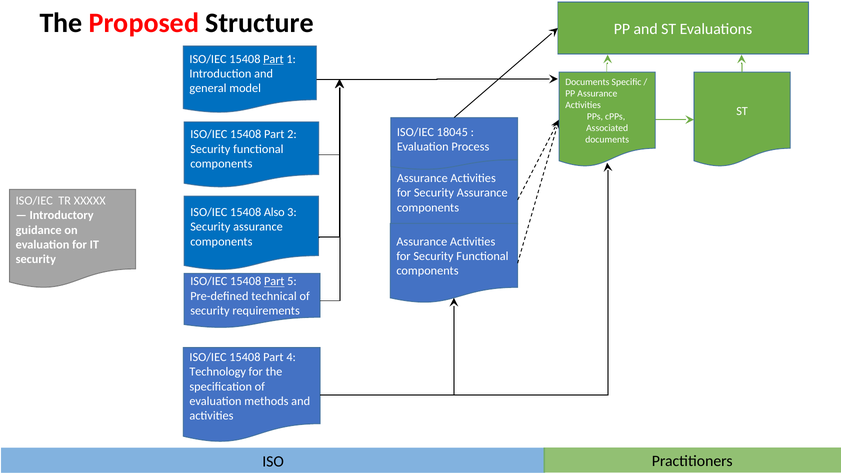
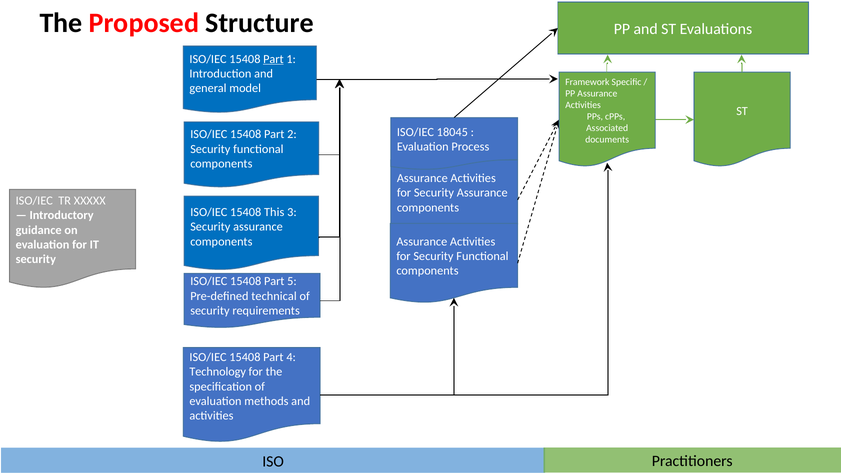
Documents at (587, 82): Documents -> Framework
Also: Also -> This
Part at (274, 281) underline: present -> none
